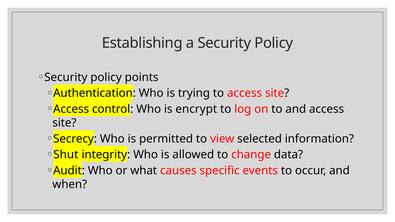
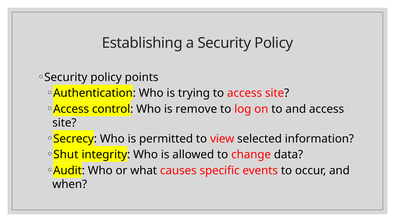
encrypt: encrypt -> remove
